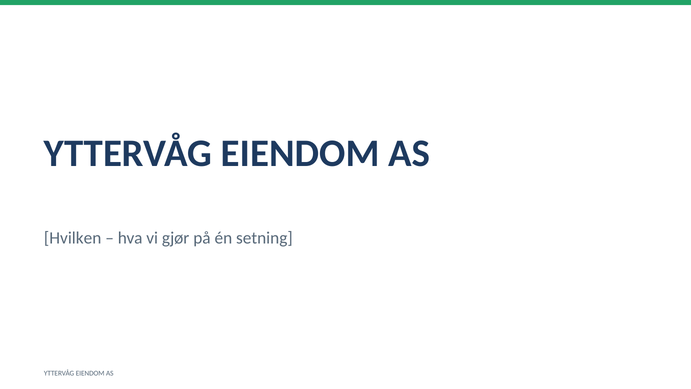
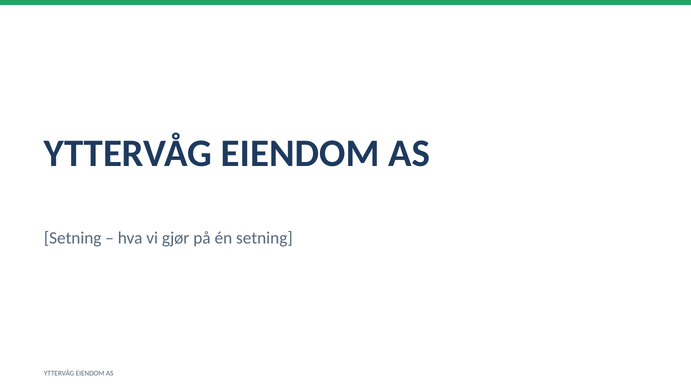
Hvilken at (73, 238): Hvilken -> Setning
